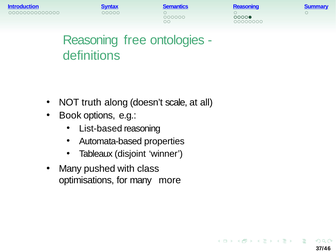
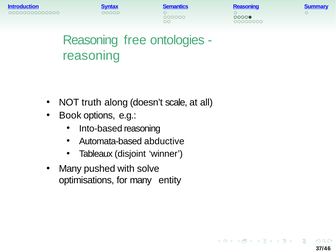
definitions at (92, 56): definitions -> reasoning
List-based: List-based -> Into-based
properties: properties -> abductive
class: class -> solve
more: more -> entity
